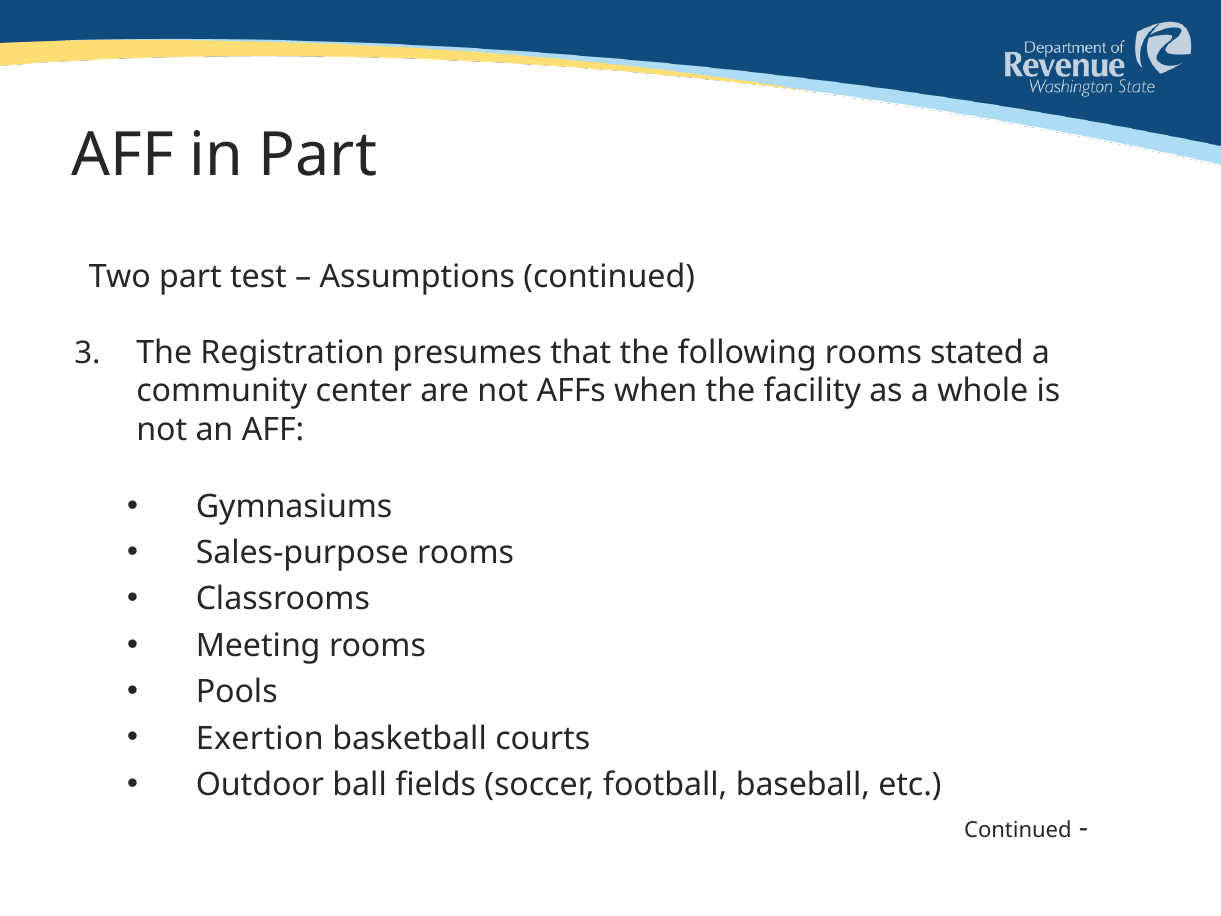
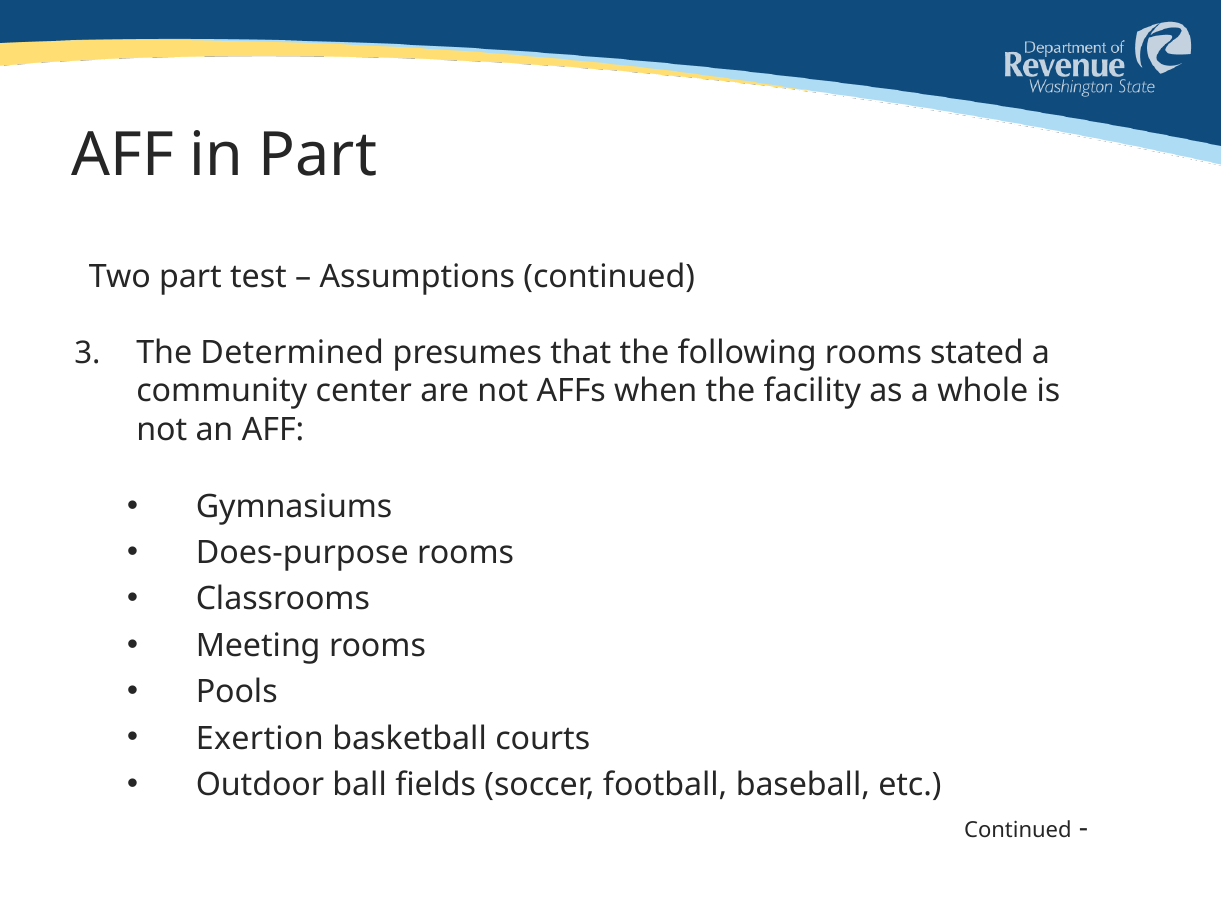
Registration: Registration -> Determined
Sales-purpose: Sales-purpose -> Does-purpose
